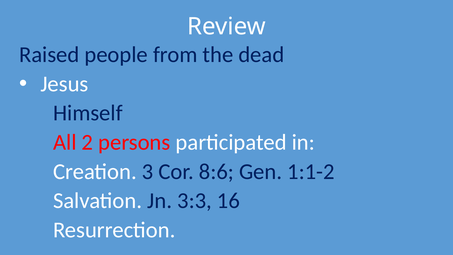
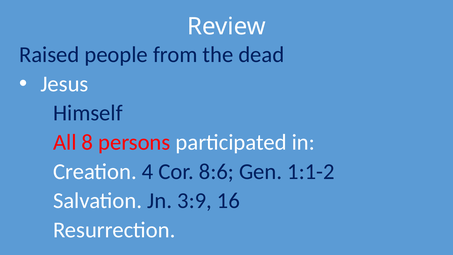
2: 2 -> 8
3: 3 -> 4
3:3: 3:3 -> 3:9
